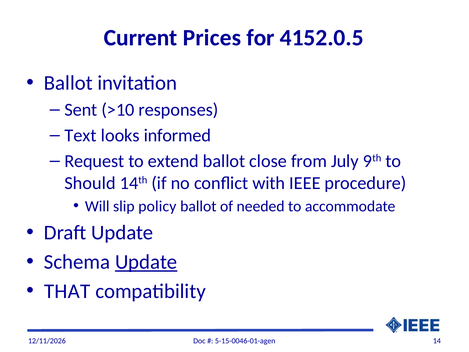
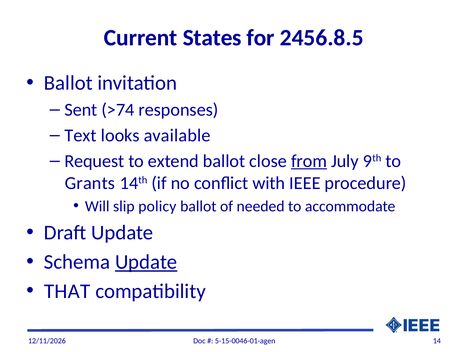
Prices: Prices -> States
4152.0.5: 4152.0.5 -> 2456.8.5
>10: >10 -> >74
informed: informed -> available
from underline: none -> present
Should: Should -> Grants
